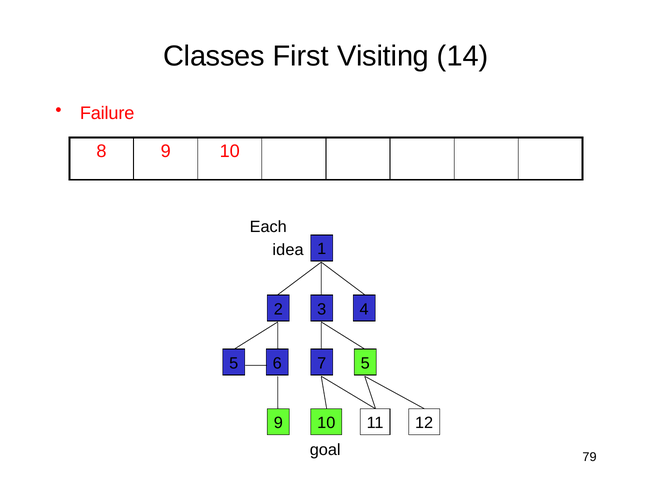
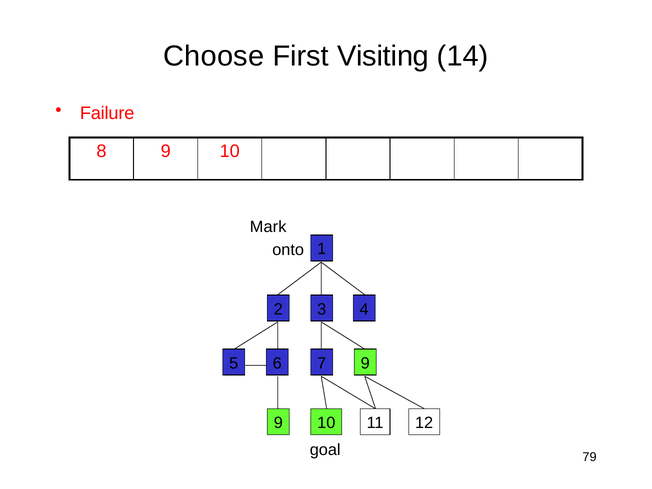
Classes: Classes -> Choose
Each: Each -> Mark
idea: idea -> onto
6 5: 5 -> 9
